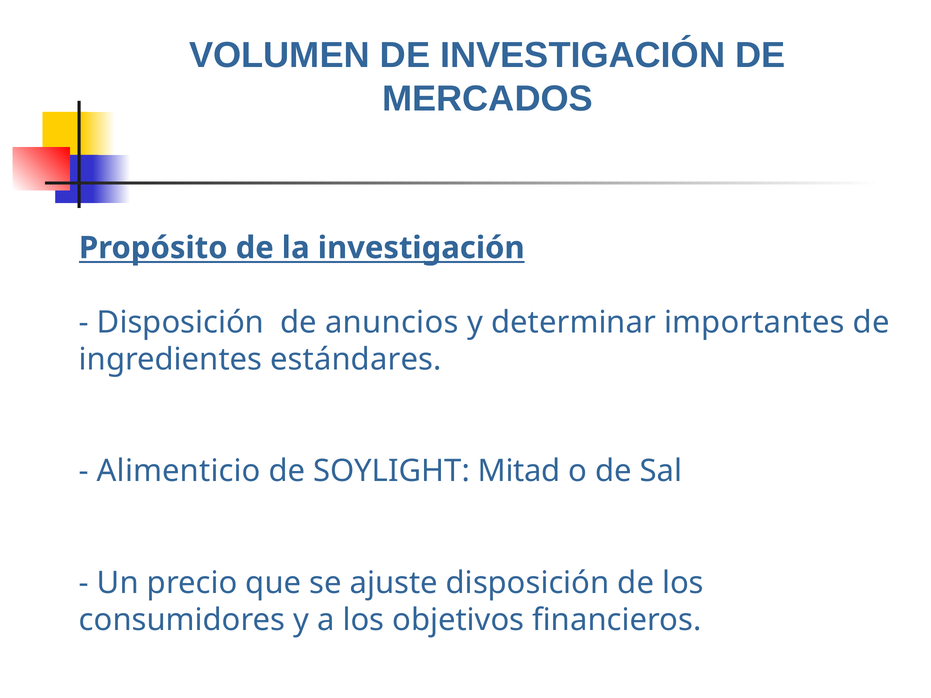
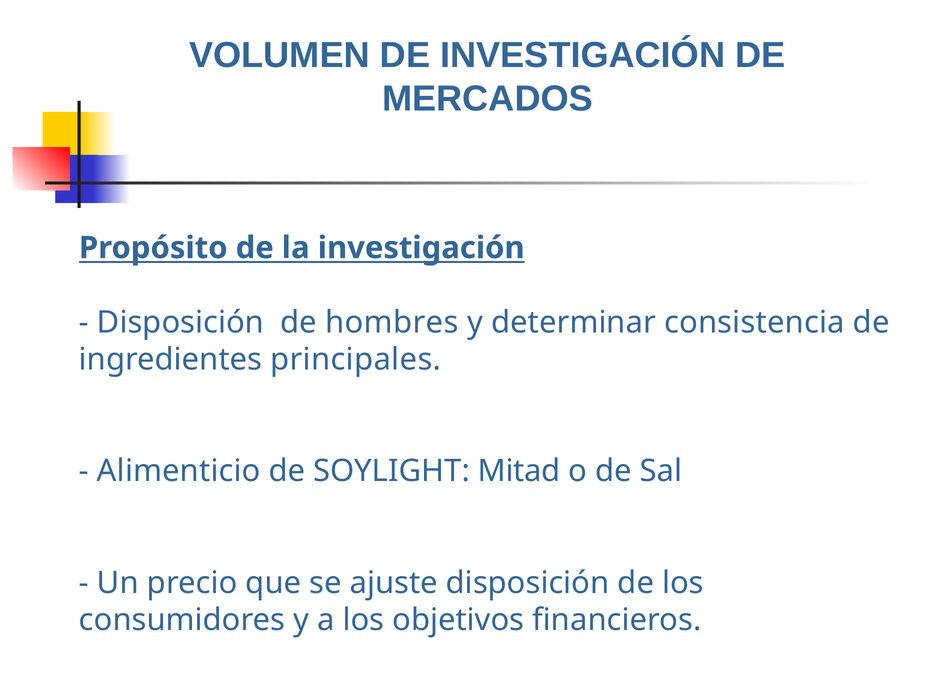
anuncios: anuncios -> hombres
importantes: importantes -> consistencia
estándares: estándares -> principales
